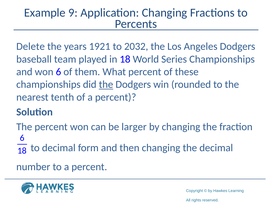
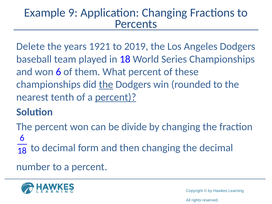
2032: 2032 -> 2019
percent at (116, 97) underline: none -> present
larger: larger -> divide
